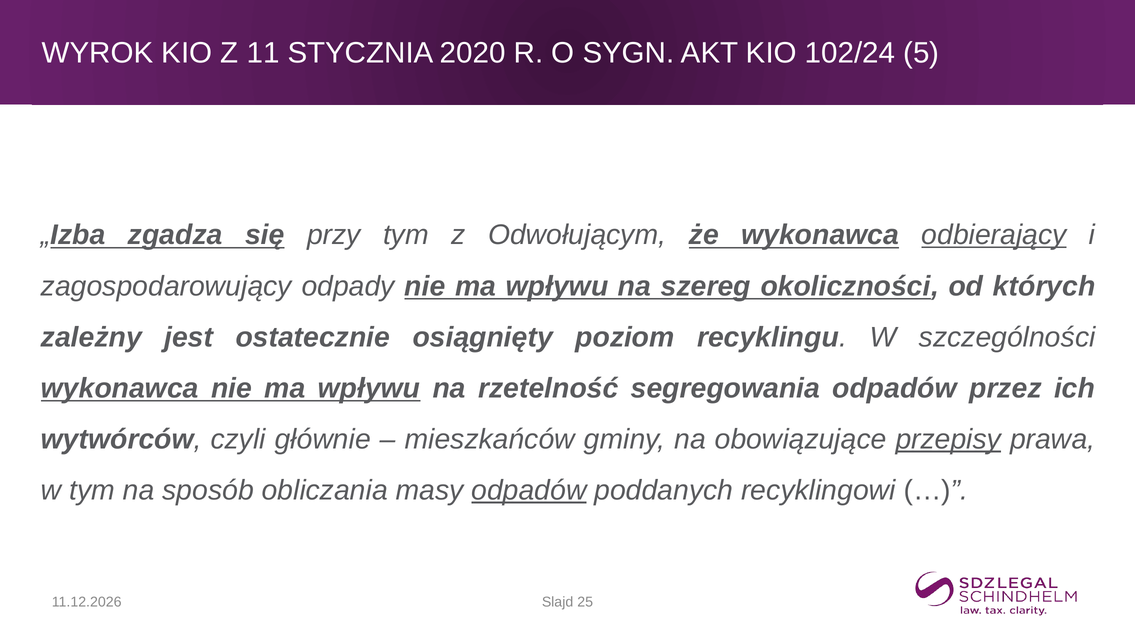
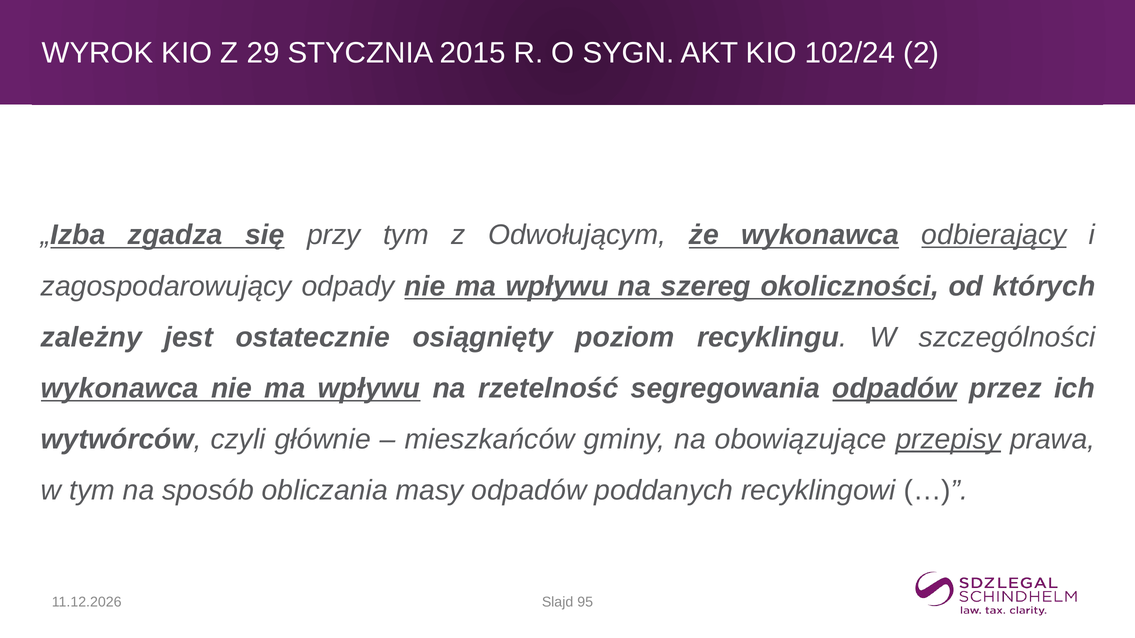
11: 11 -> 29
2020: 2020 -> 2015
5: 5 -> 2
odpadów at (895, 389) underline: none -> present
odpadów at (529, 491) underline: present -> none
25: 25 -> 95
